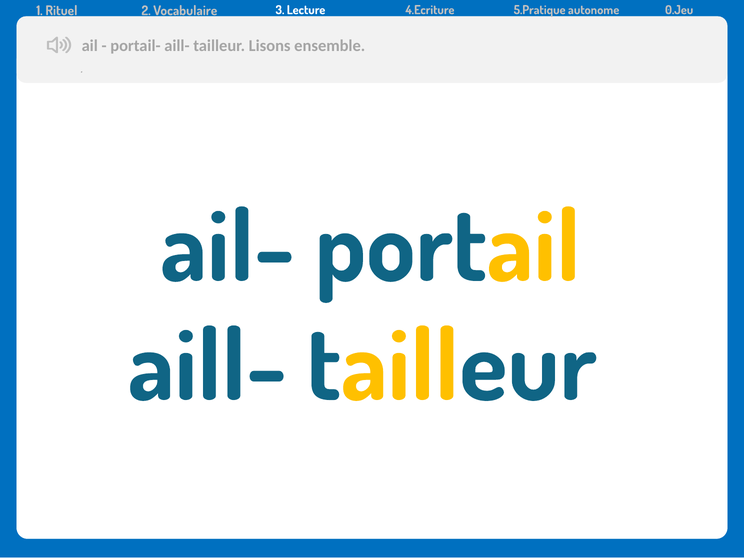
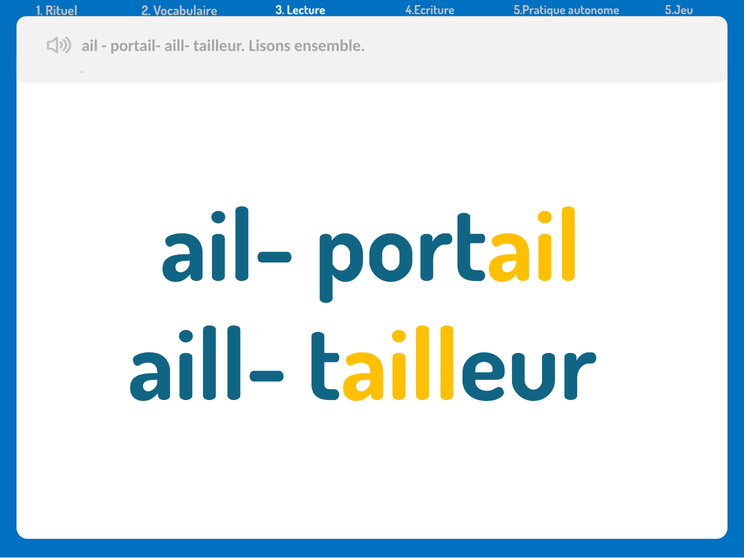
0.Jeu: 0.Jeu -> 5.Jeu
